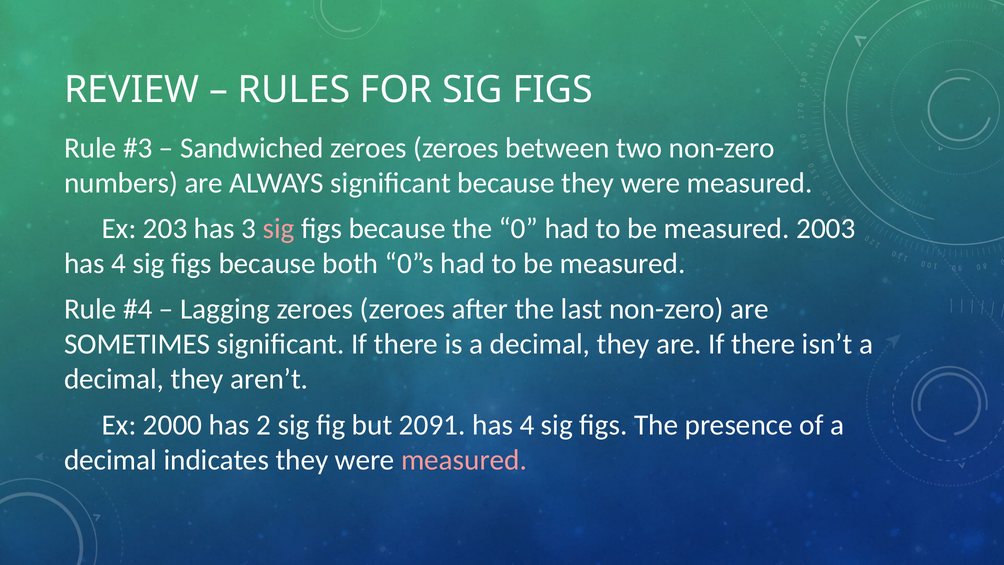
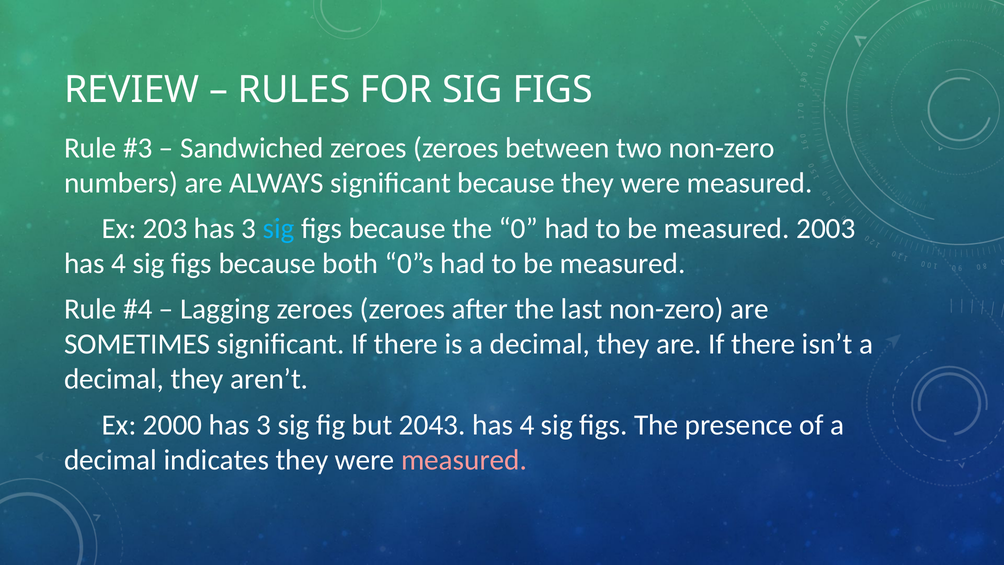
sig at (279, 228) colour: pink -> light blue
2000 has 2: 2 -> 3
2091: 2091 -> 2043
